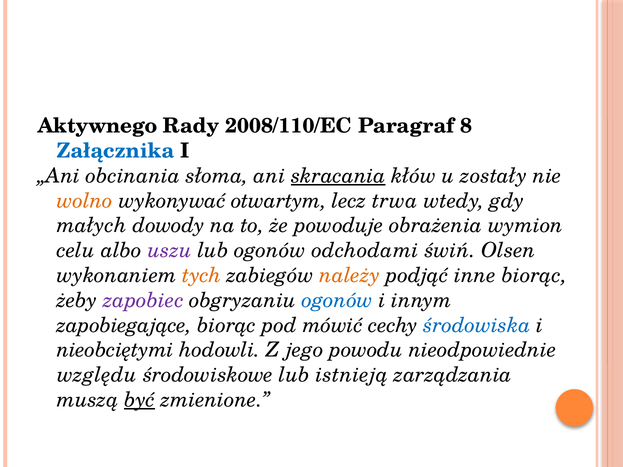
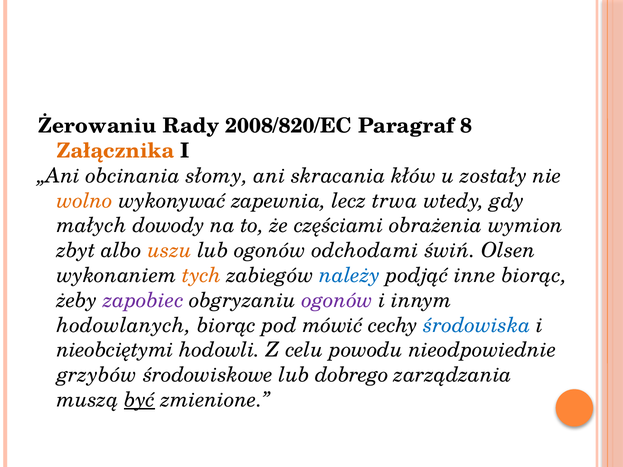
Aktywnego: Aktywnego -> Żerowaniu
2008/110/EC: 2008/110/EC -> 2008/820/EC
Załącznika colour: blue -> orange
słoma: słoma -> słomy
skracania underline: present -> none
otwartym: otwartym -> zapewnia
powoduje: powoduje -> częściami
celu: celu -> zbyt
uszu colour: purple -> orange
należy colour: orange -> blue
ogonów at (337, 300) colour: blue -> purple
zapobiegające: zapobiegające -> hodowlanych
jego: jego -> celu
względu: względu -> grzybów
istnieją: istnieją -> dobrego
